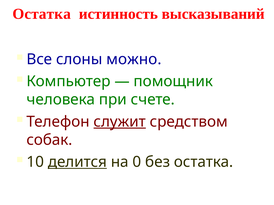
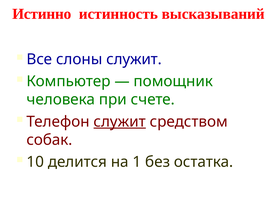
Остатка at (42, 14): Остатка -> Истинно
слоны можно: можно -> служит
делится underline: present -> none
0: 0 -> 1
